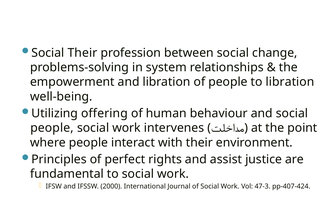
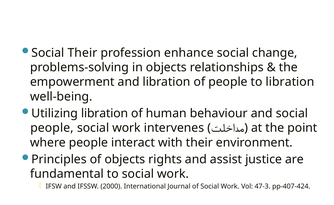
between: between -> enhance
in system: system -> objects
Utilizing offering: offering -> libration
of perfect: perfect -> objects
